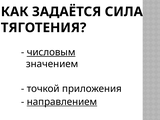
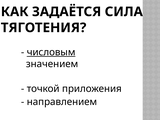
направлением underline: present -> none
